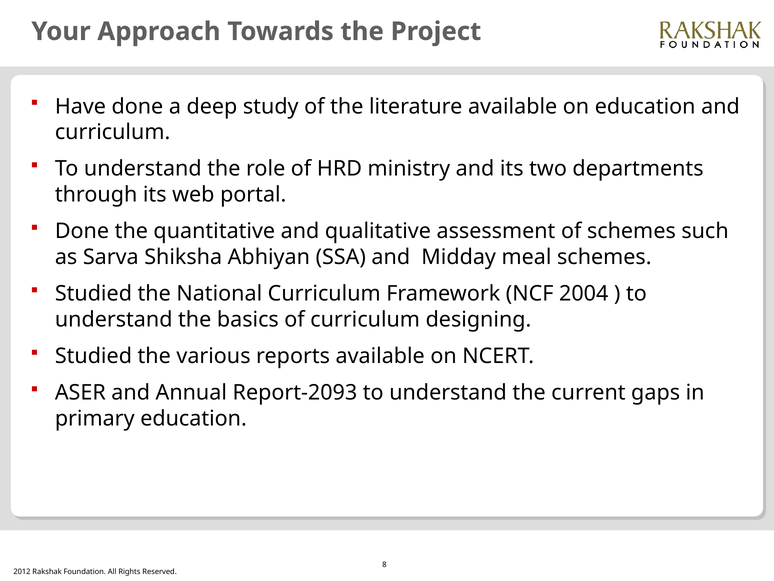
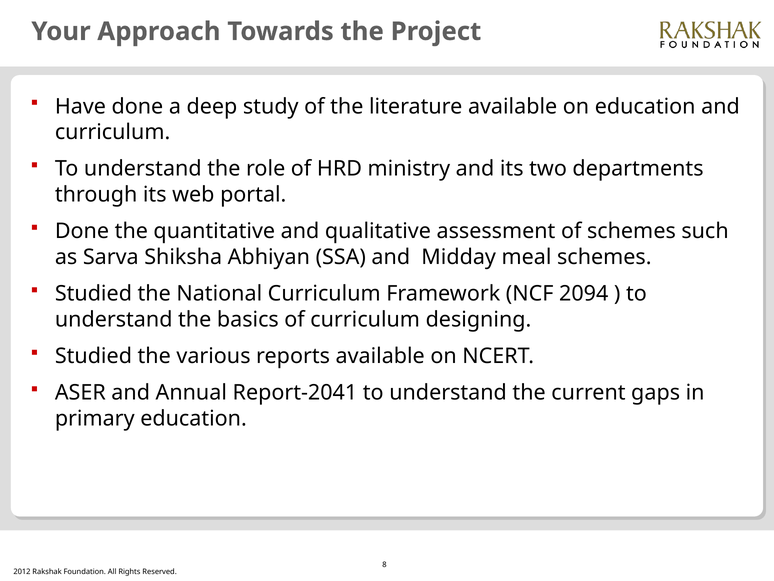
2004: 2004 -> 2094
Report-2093: Report-2093 -> Report-2041
